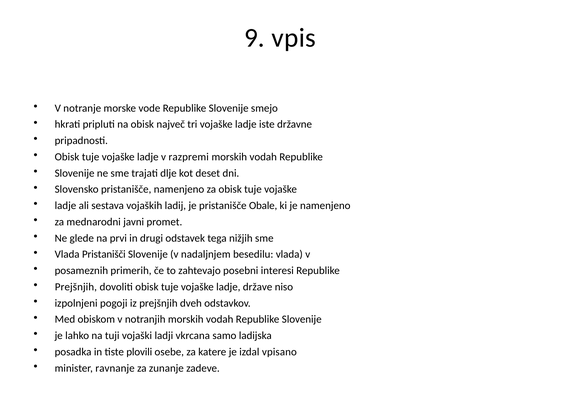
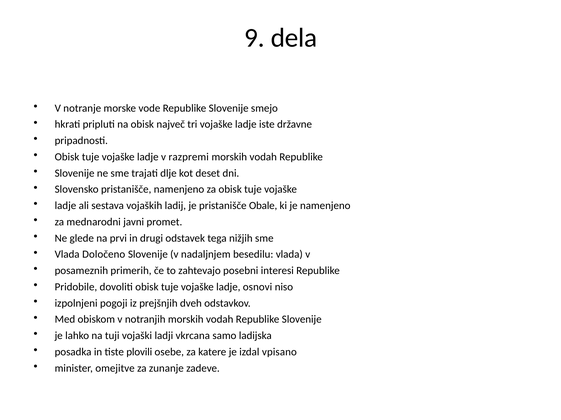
vpis: vpis -> dela
Pristanišči: Pristanišči -> Določeno
Prejšnjih at (76, 287): Prejšnjih -> Pridobile
države: države -> osnovi
ravnanje: ravnanje -> omejitve
